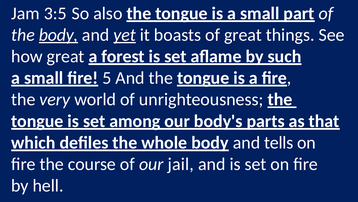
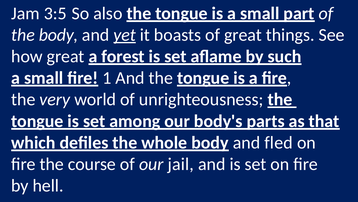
body at (58, 35) underline: present -> none
5: 5 -> 1
tells: tells -> fled
